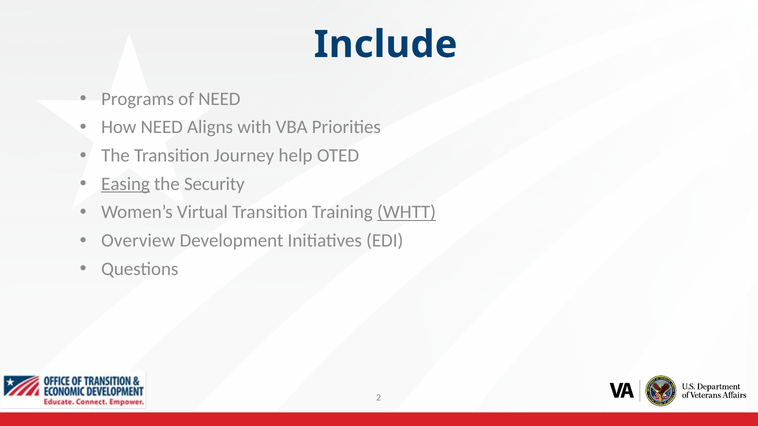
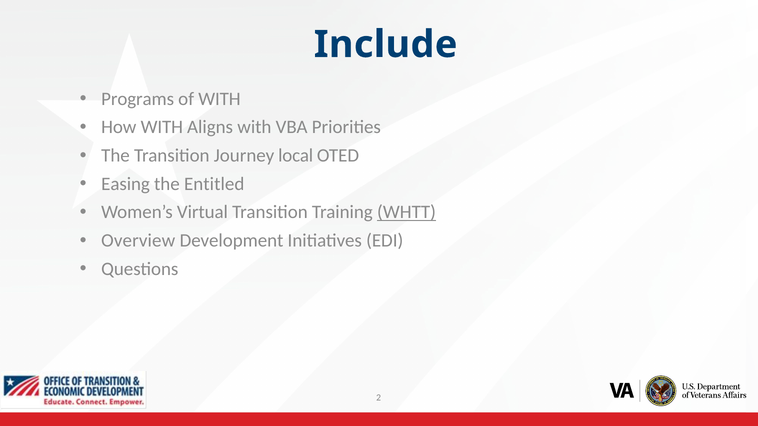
of NEED: NEED -> WITH
How NEED: NEED -> WITH
help: help -> local
Easing underline: present -> none
Security: Security -> Entitled
